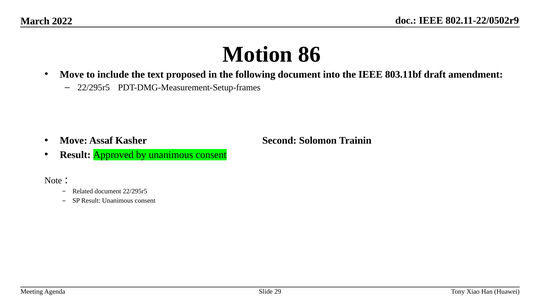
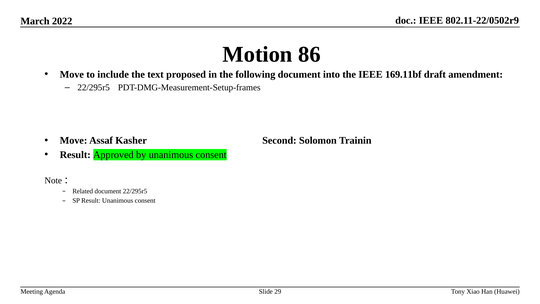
803.11bf: 803.11bf -> 169.11bf
